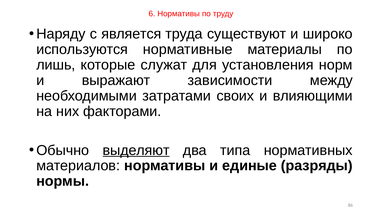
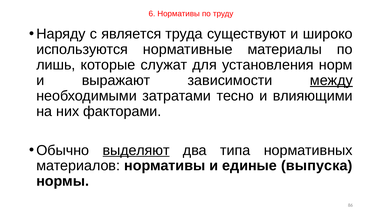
между underline: none -> present
своих: своих -> тесно
разряды: разряды -> выпуска
